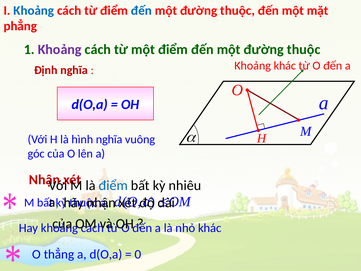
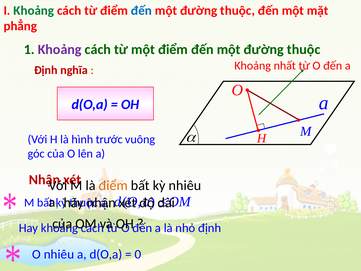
Khoảng at (34, 10) colour: blue -> green
Khoảng khác: khác -> nhất
hình nghĩa: nghĩa -> trước
điểm at (113, 185) colour: blue -> orange
nhỏ khác: khác -> định
O thẳng: thẳng -> nhiêu
